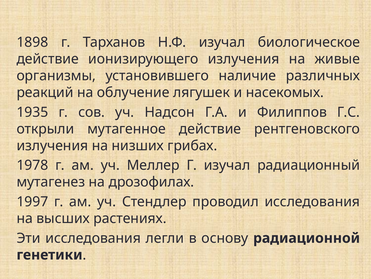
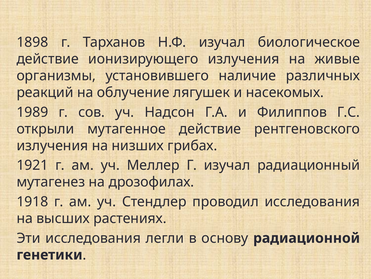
1935: 1935 -> 1989
1978: 1978 -> 1921
1997: 1997 -> 1918
